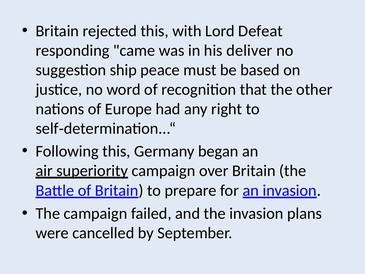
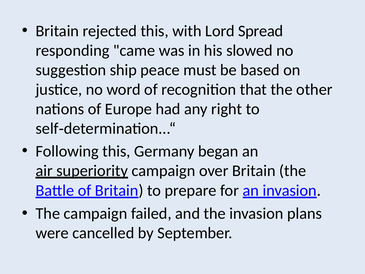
Defeat: Defeat -> Spread
deliver: deliver -> slowed
